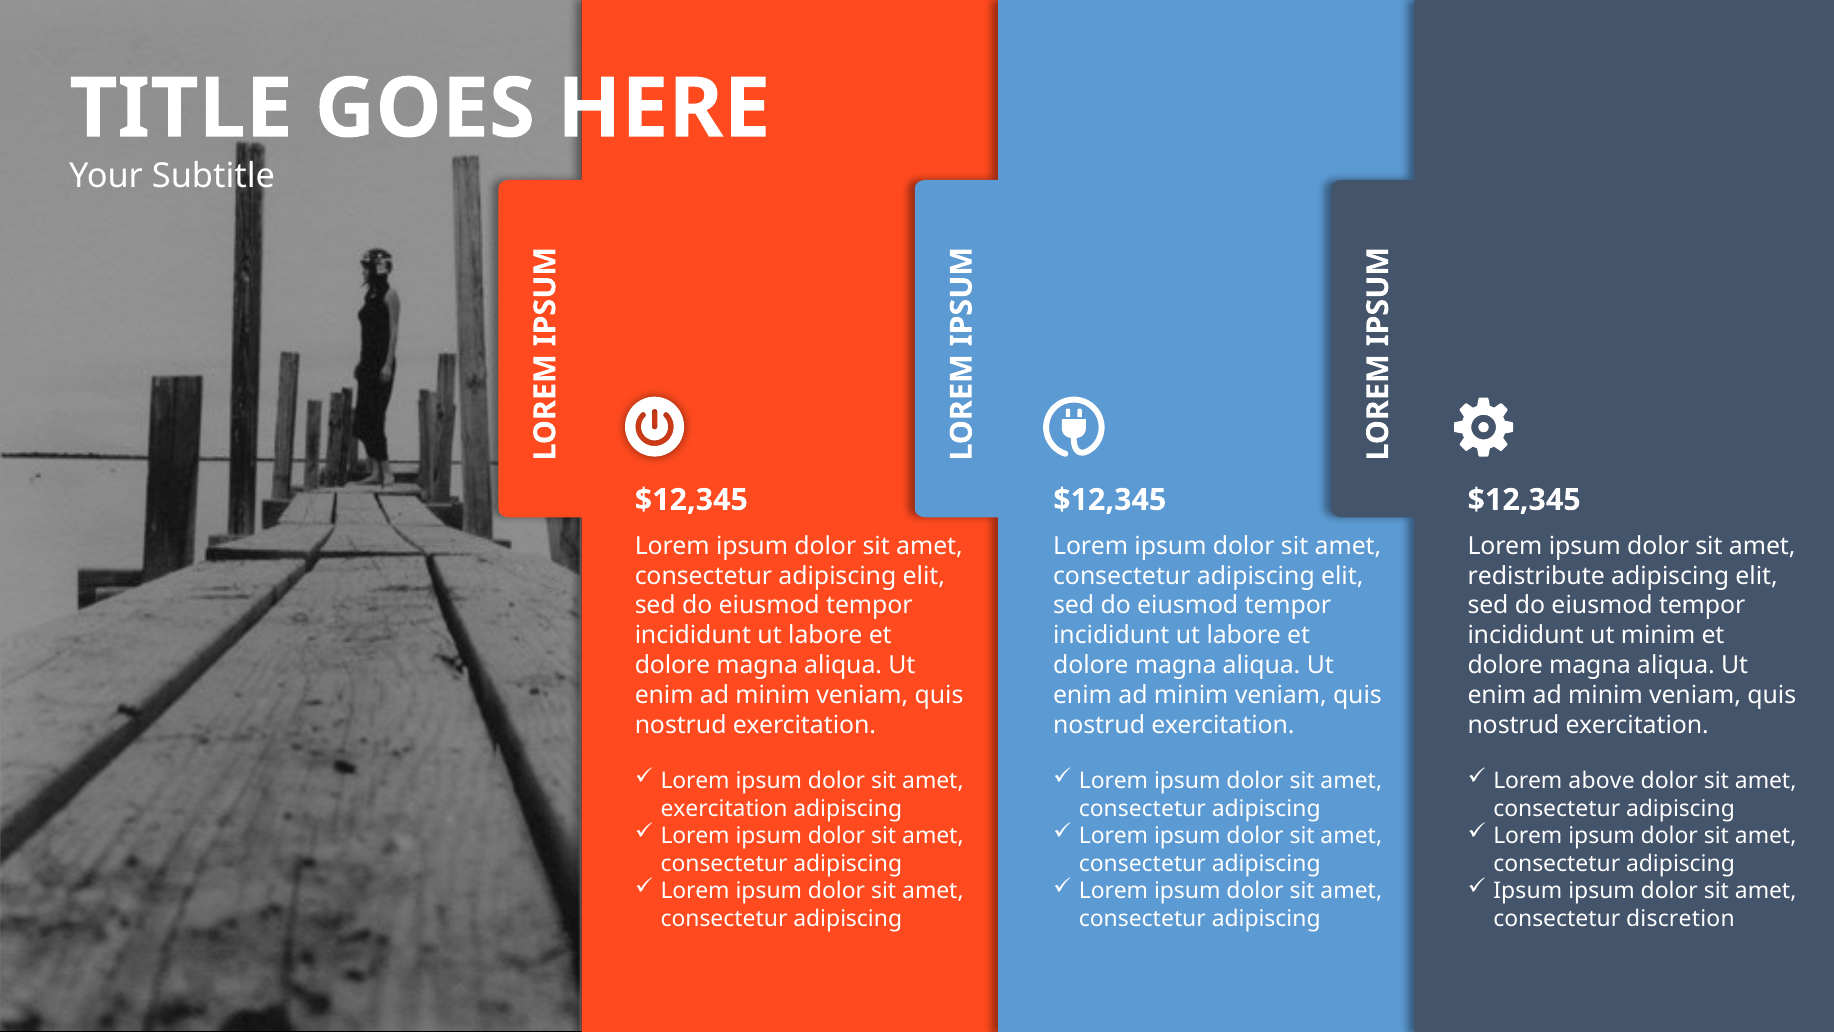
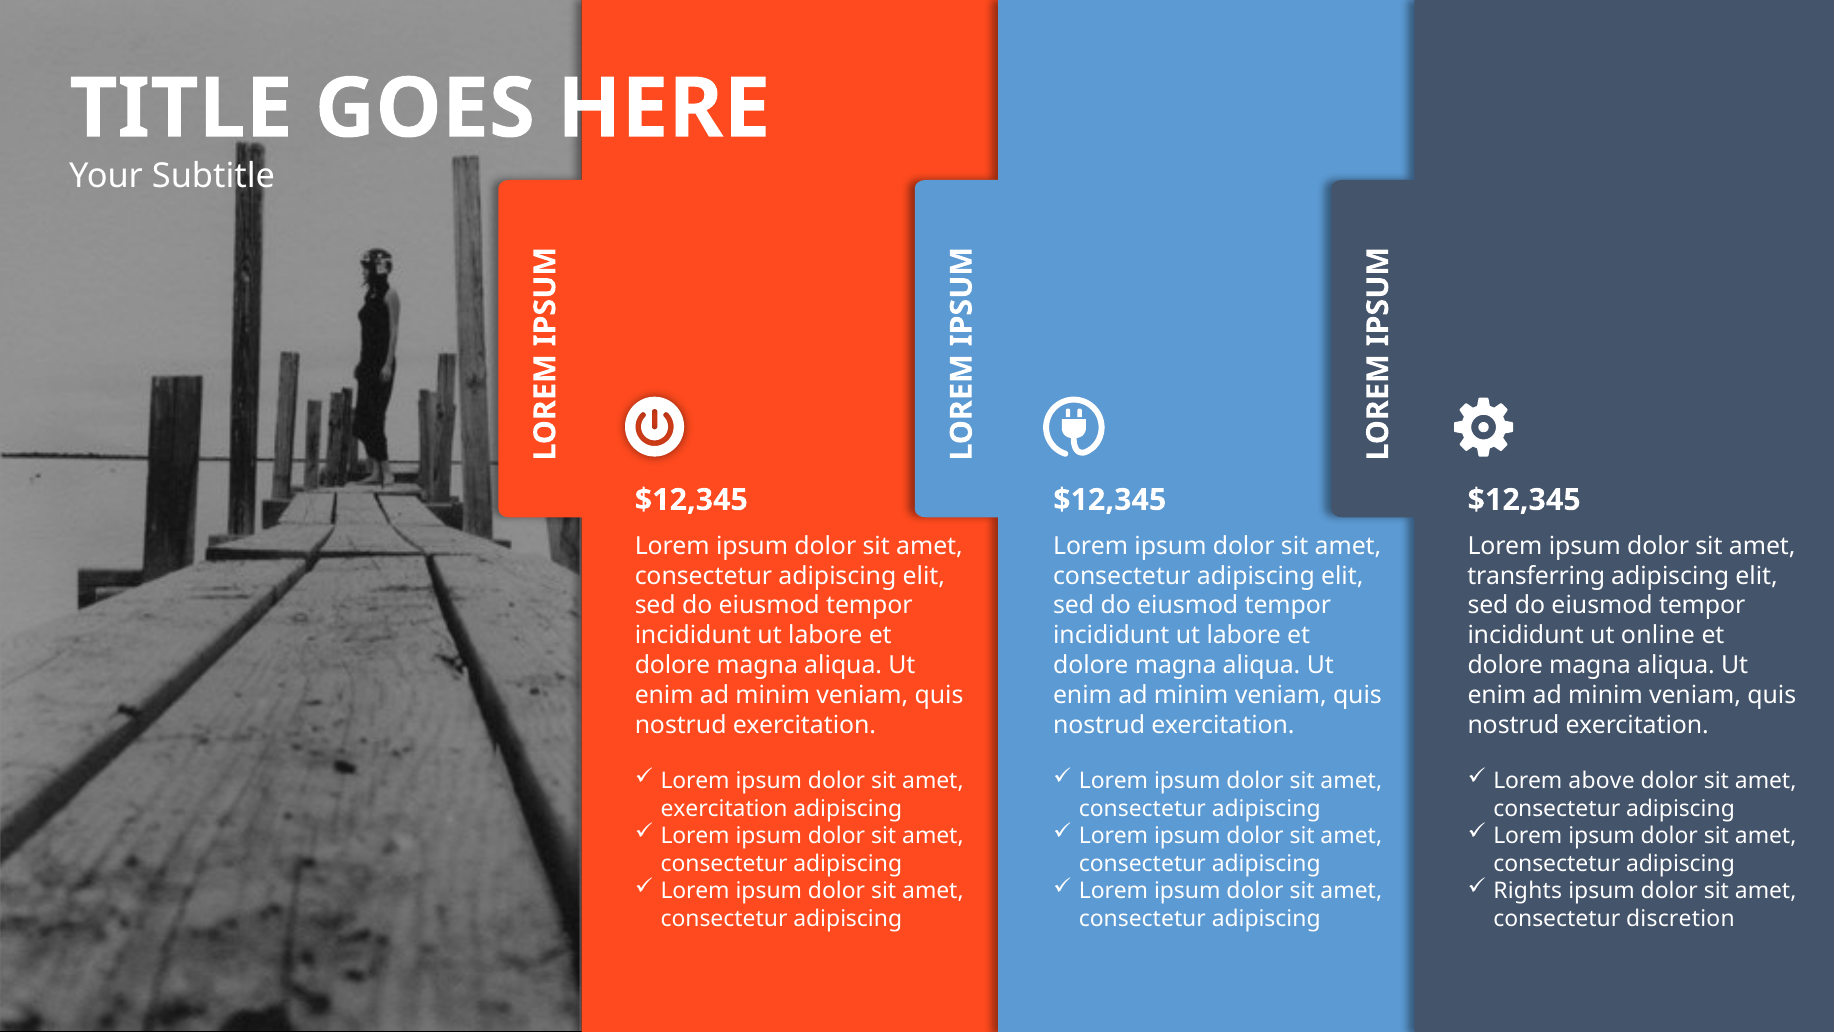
redistribute: redistribute -> transferring
ut minim: minim -> online
Ipsum at (1528, 891): Ipsum -> Rights
